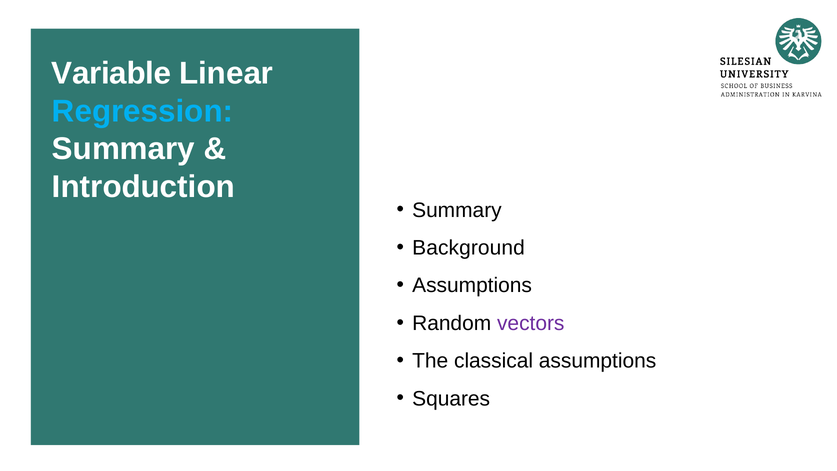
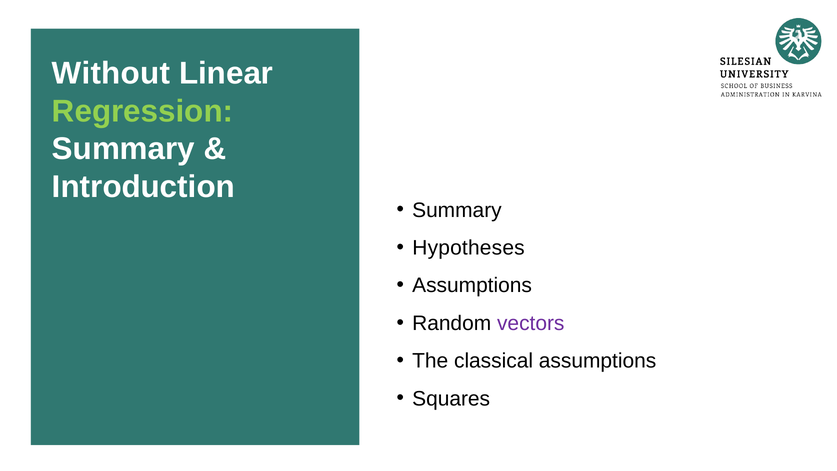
Variable: Variable -> Without
Regression colour: light blue -> light green
Background: Background -> Hypotheses
